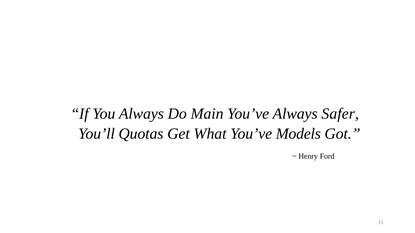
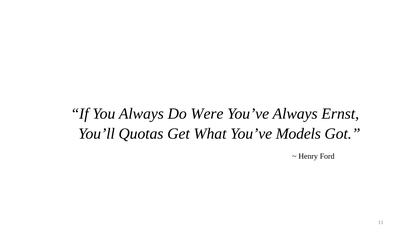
Main: Main -> Were
Safer: Safer -> Ernst
